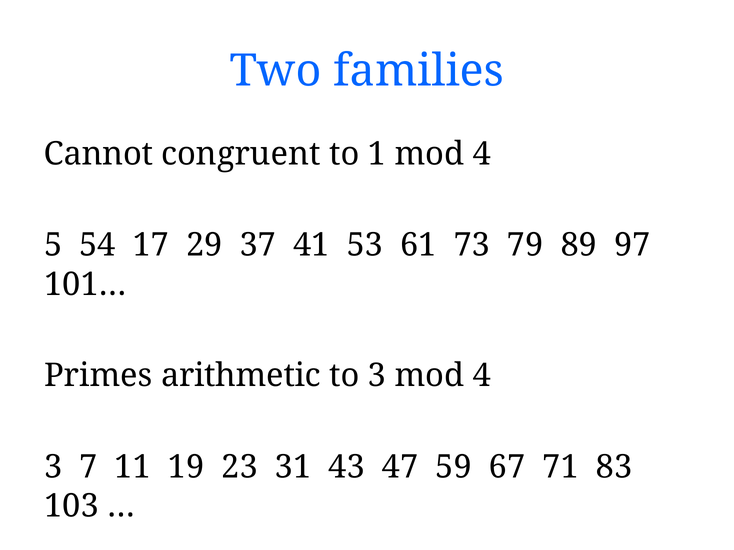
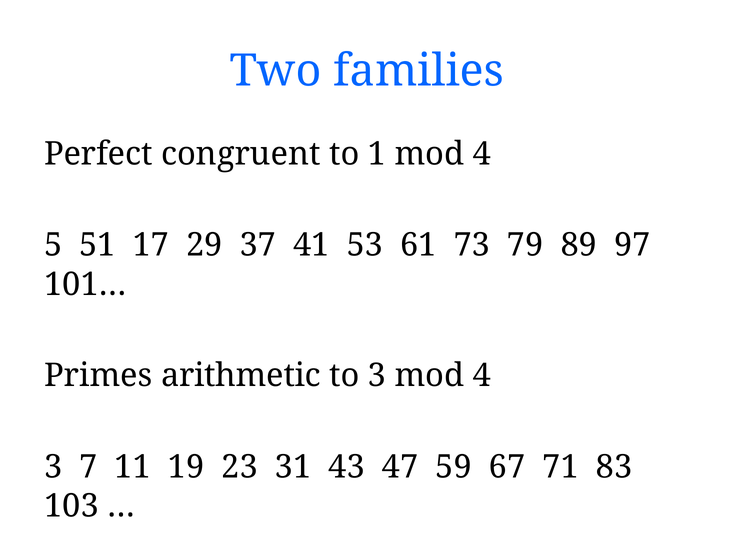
Cannot: Cannot -> Perfect
54: 54 -> 51
